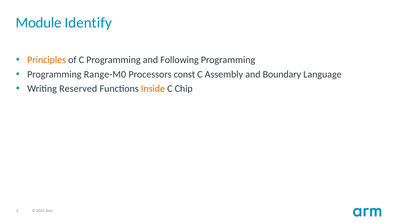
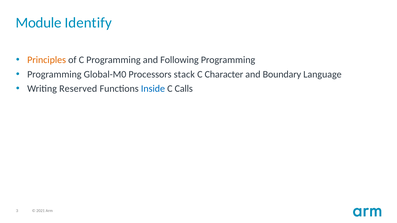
Range-M0: Range-M0 -> Global-M0
const: const -> stack
Assembly: Assembly -> Character
Inside colour: orange -> blue
Chip: Chip -> Calls
